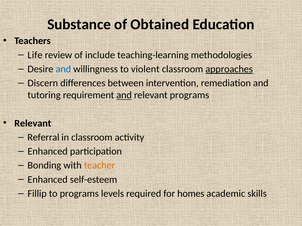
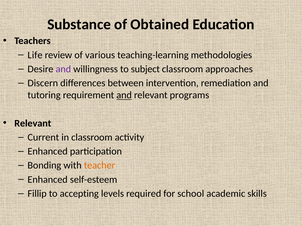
include: include -> various
and at (63, 69) colour: blue -> purple
violent: violent -> subject
approaches underline: present -> none
Referral: Referral -> Current
to programs: programs -> accepting
homes: homes -> school
